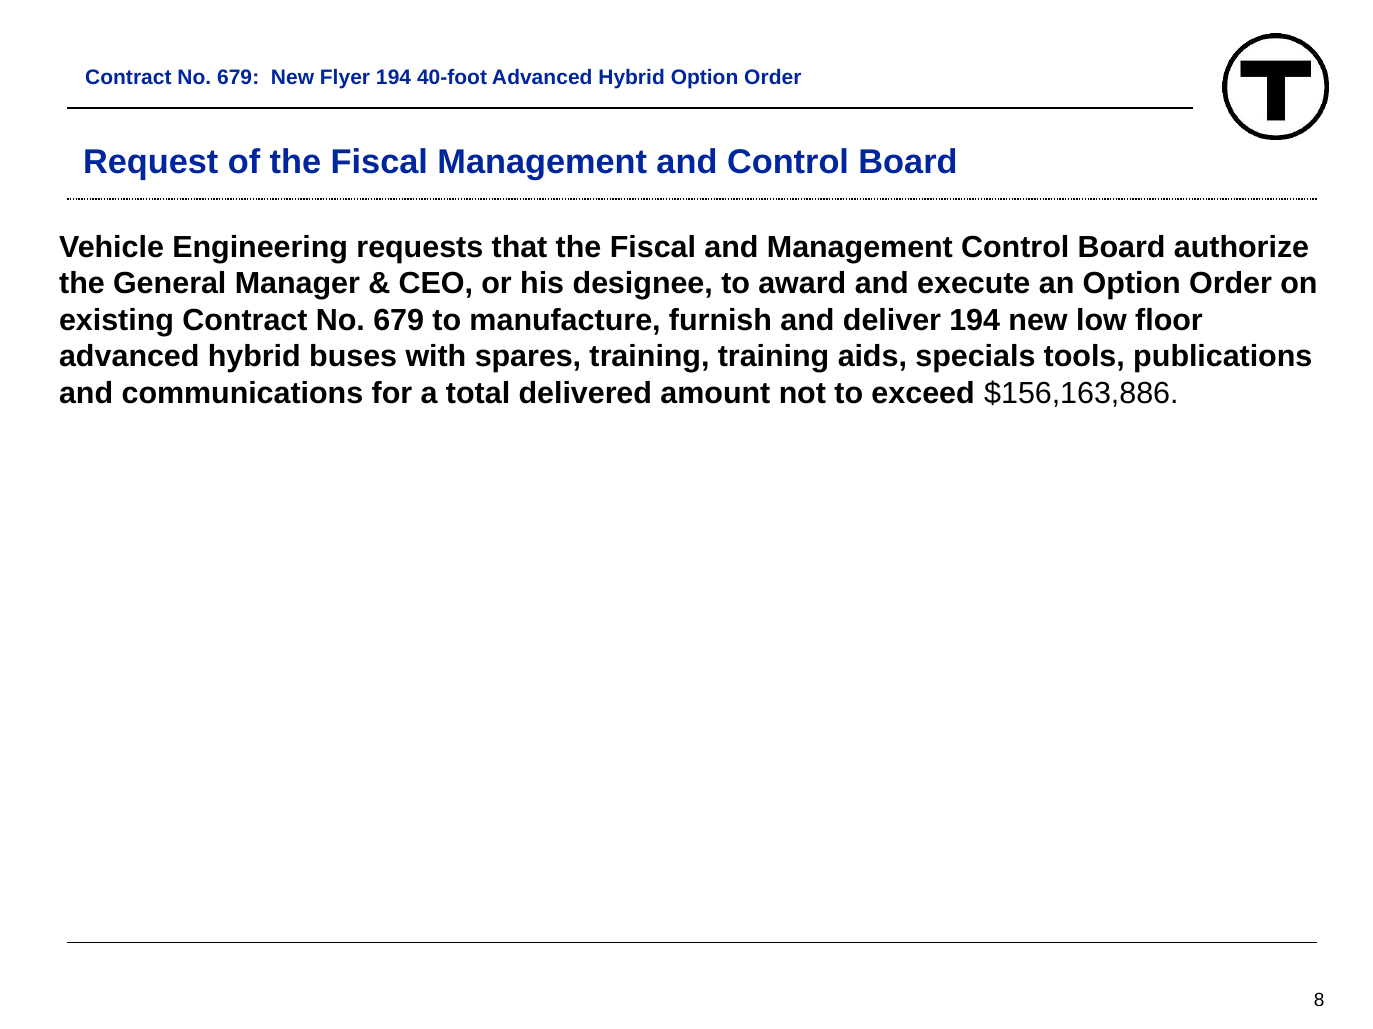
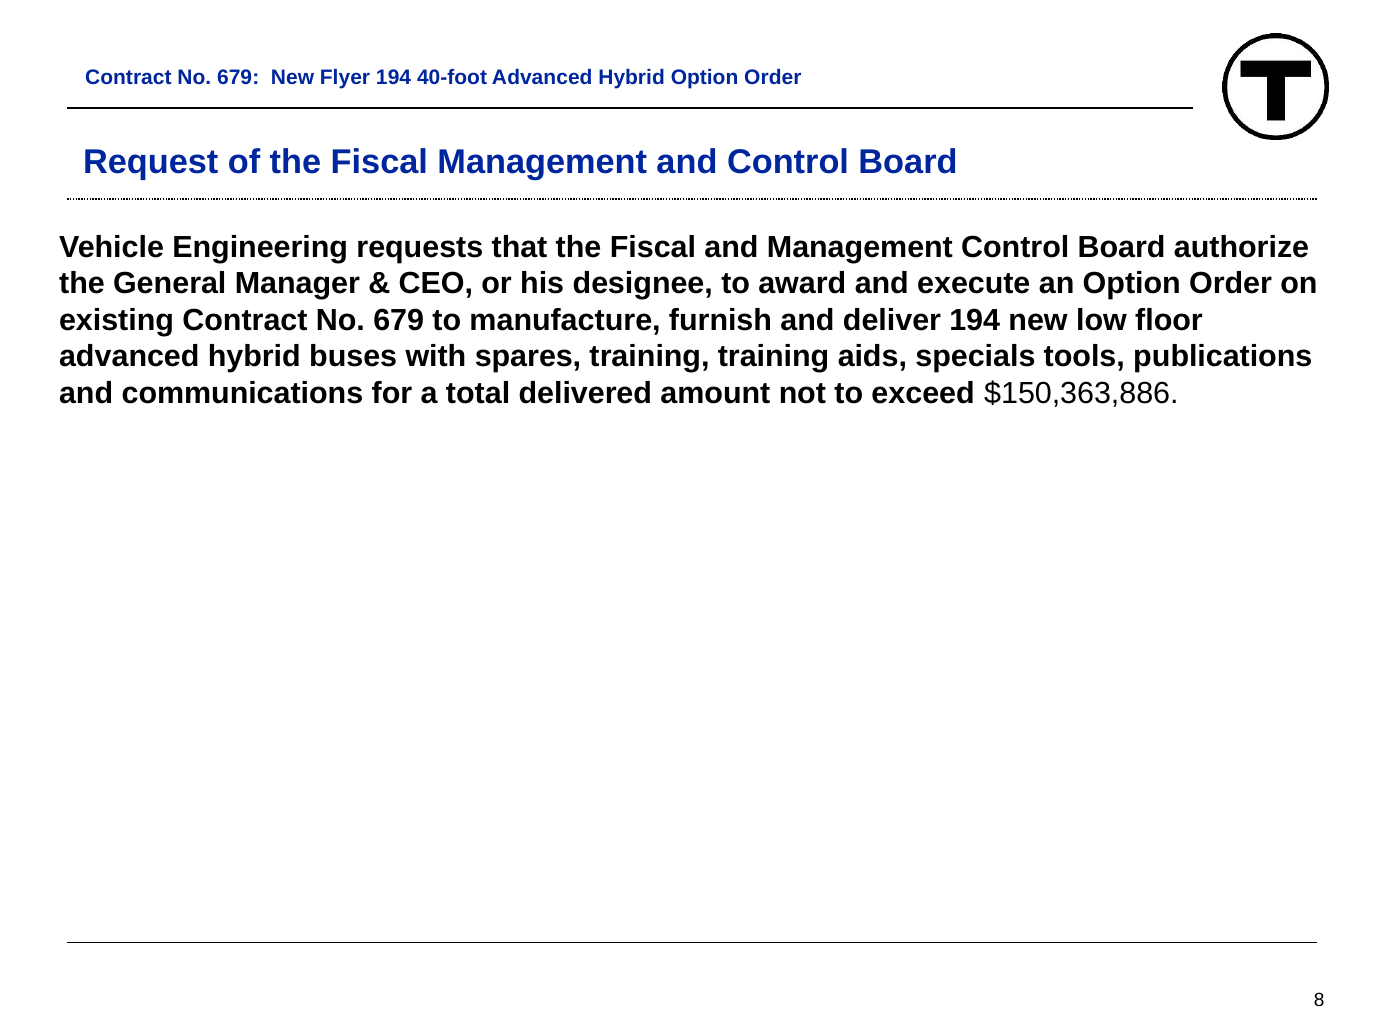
$156,163,886: $156,163,886 -> $150,363,886
